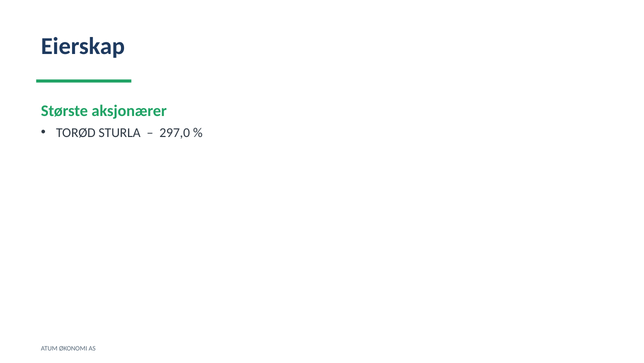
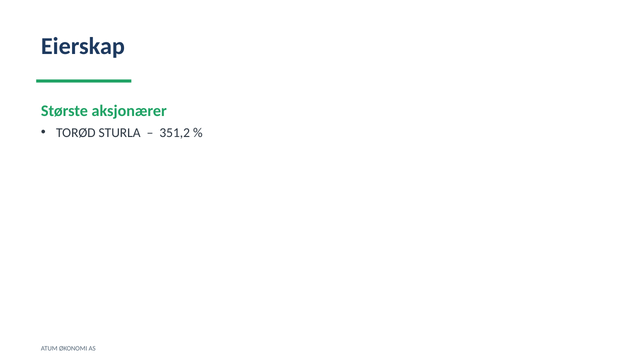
297,0: 297,0 -> 351,2
